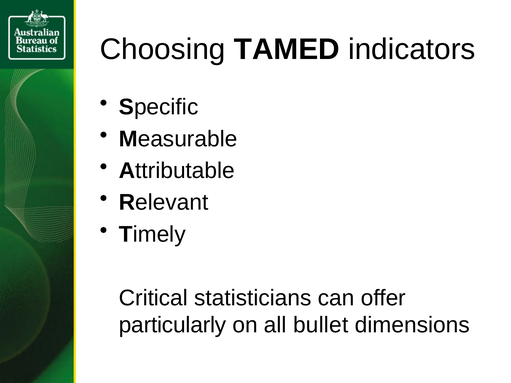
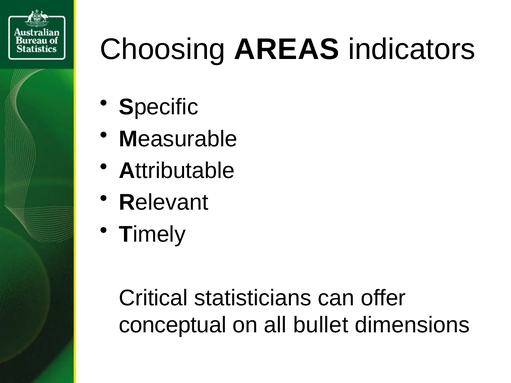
TAMED: TAMED -> AREAS
particularly: particularly -> conceptual
